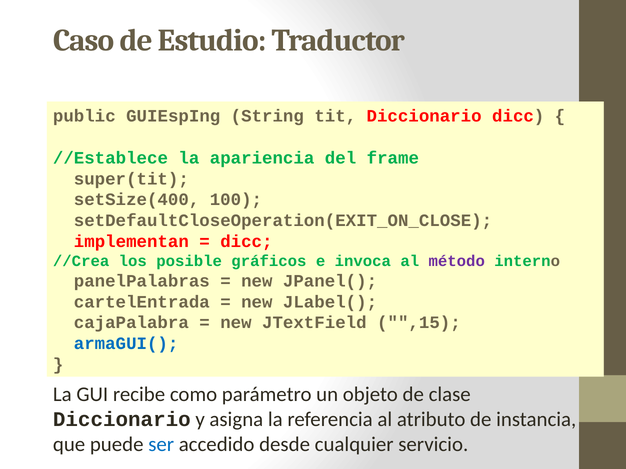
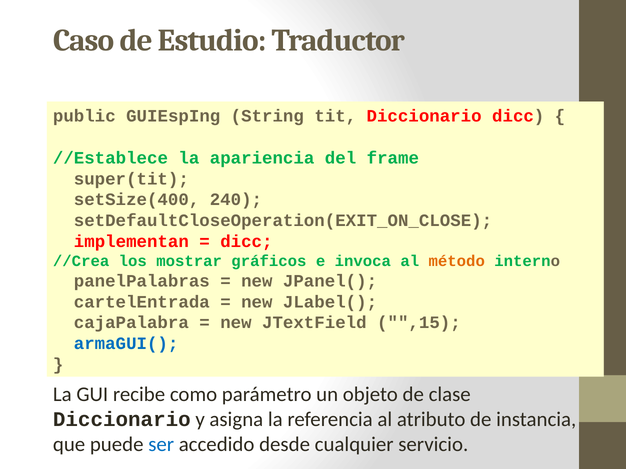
100: 100 -> 240
posible: posible -> mostrar
método colour: purple -> orange
